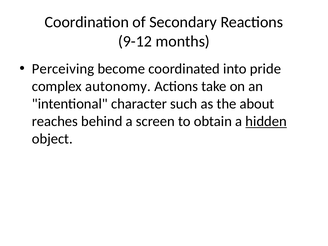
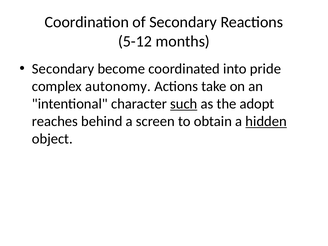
9-12: 9-12 -> 5-12
Perceiving at (63, 69): Perceiving -> Secondary
such underline: none -> present
about: about -> adopt
